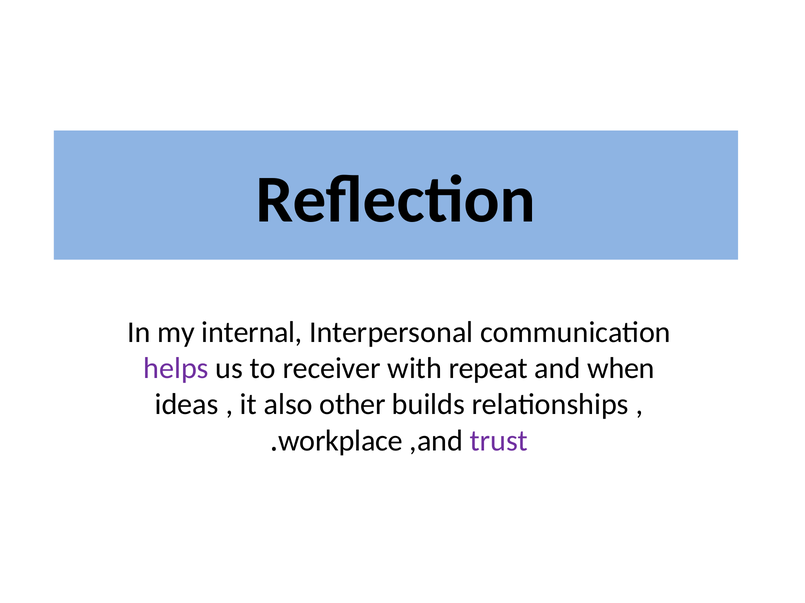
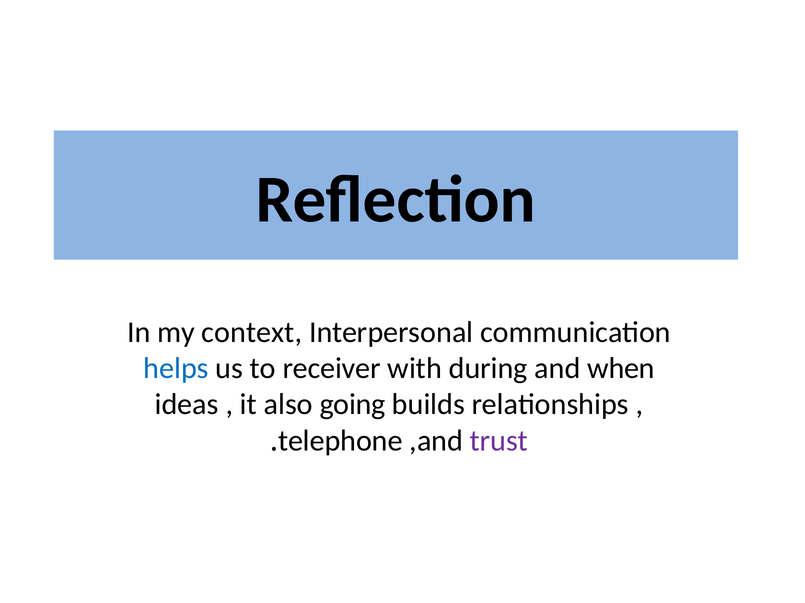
internal: internal -> context
helps colour: purple -> blue
repeat: repeat -> during
other: other -> going
workplace: workplace -> telephone
